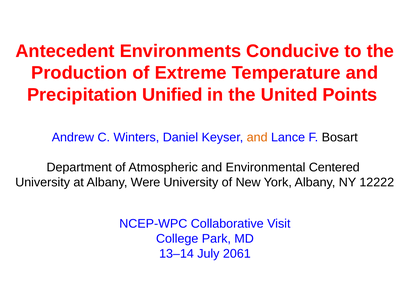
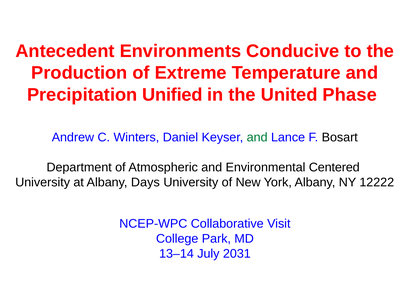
Points: Points -> Phase
and at (257, 138) colour: orange -> green
Were: Were -> Days
2061: 2061 -> 2031
